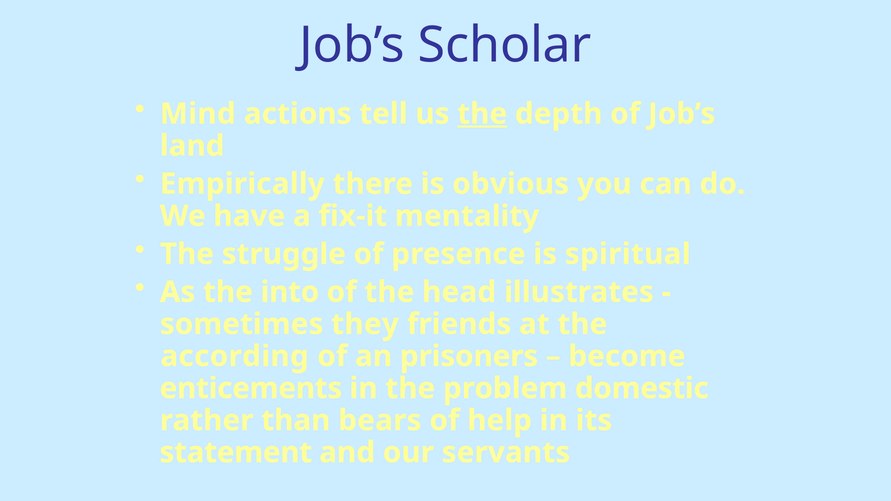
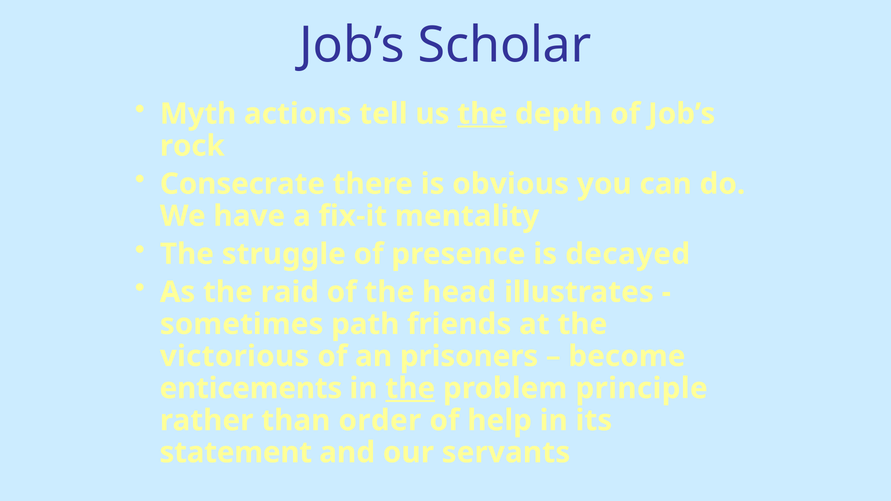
Mind: Mind -> Myth
land: land -> rock
Empirically: Empirically -> Consecrate
spiritual: spiritual -> decayed
into: into -> raid
they: they -> path
according: according -> victorious
the at (410, 388) underline: none -> present
domestic: domestic -> principle
bears: bears -> order
